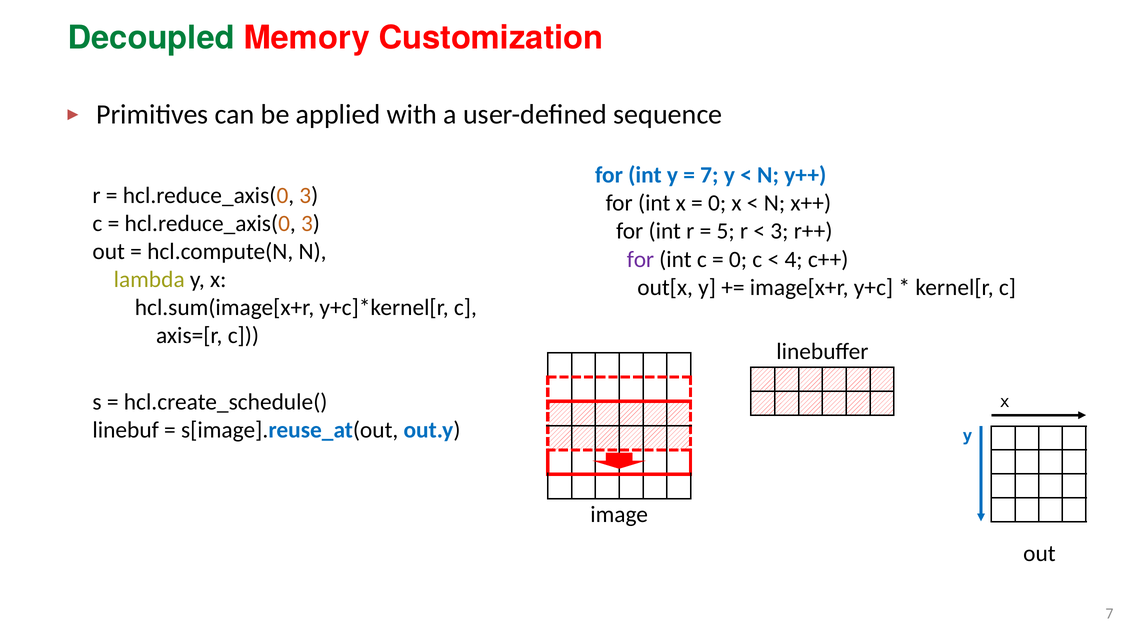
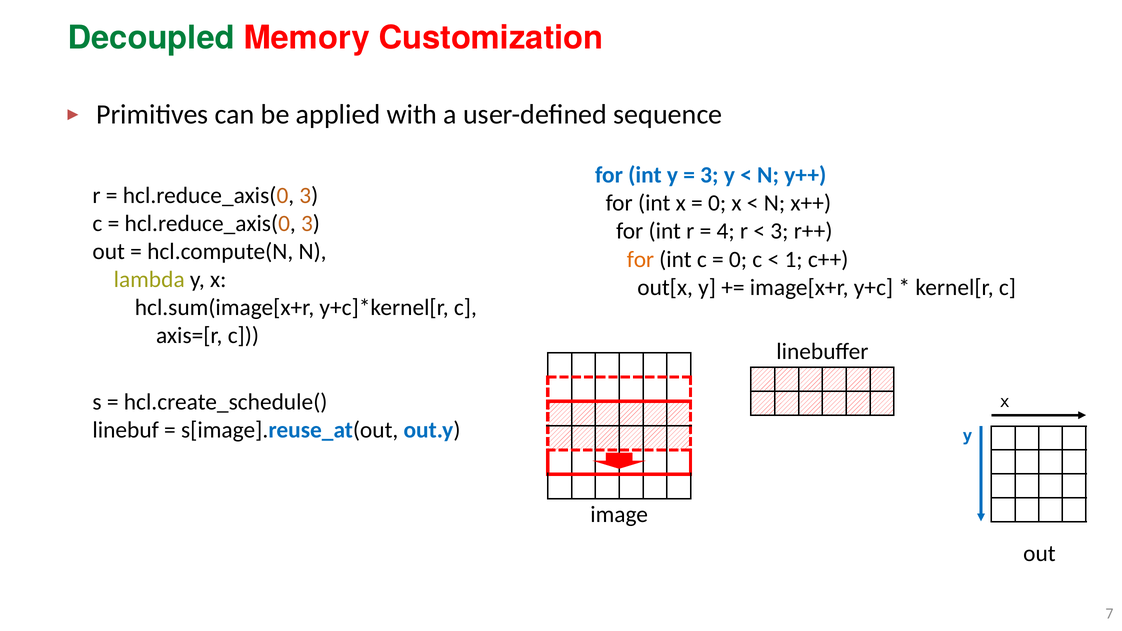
7 at (709, 175): 7 -> 3
5: 5 -> 4
for at (640, 259) colour: purple -> orange
4: 4 -> 1
